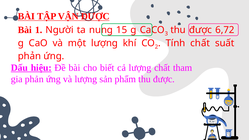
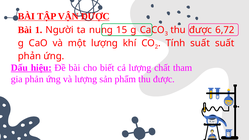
Tính chất: chất -> suất
